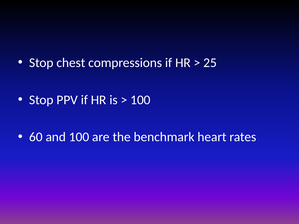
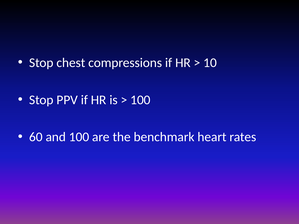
25: 25 -> 10
